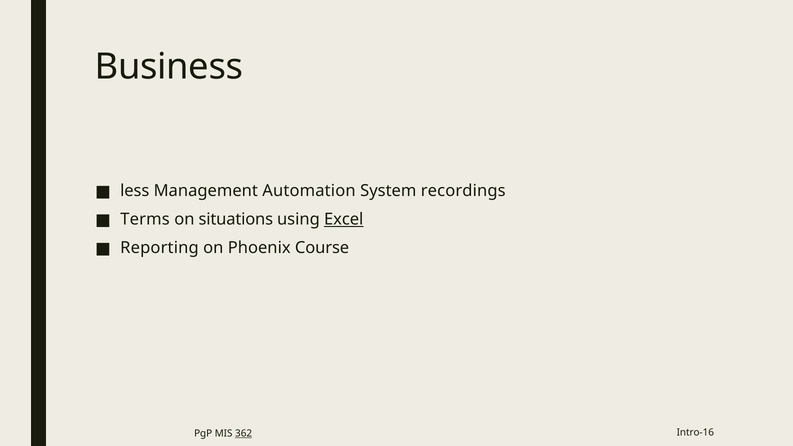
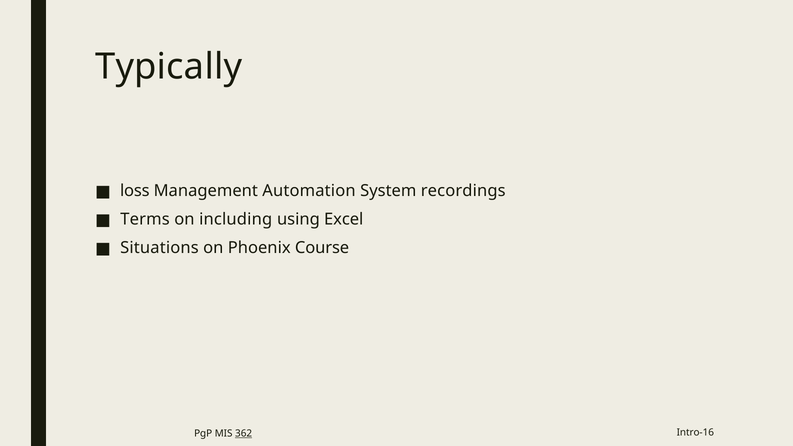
Business: Business -> Typically
less: less -> loss
situations: situations -> including
Excel underline: present -> none
Reporting: Reporting -> Situations
